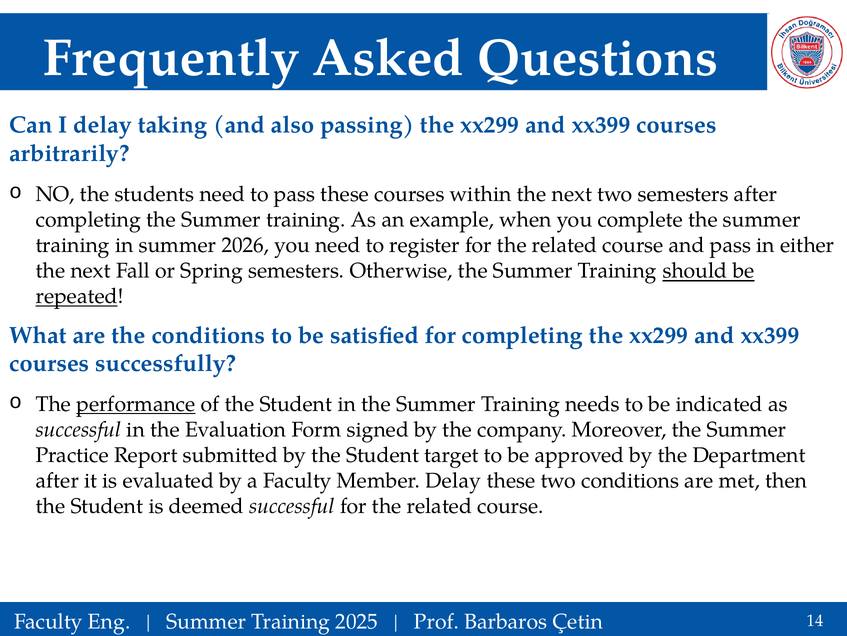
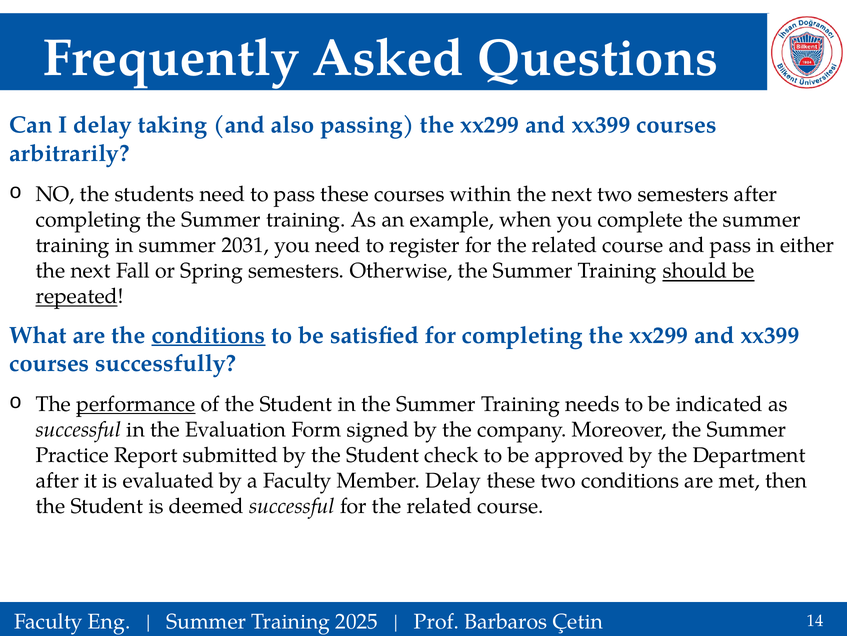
2026: 2026 -> 2031
conditions at (208, 335) underline: none -> present
target: target -> check
